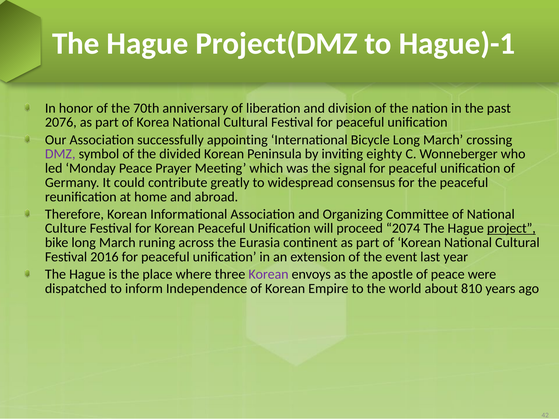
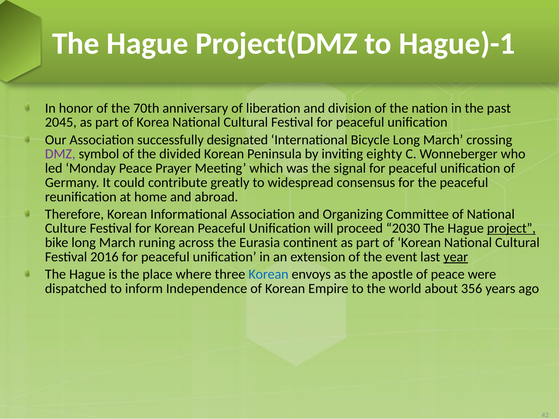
2076: 2076 -> 2045
appointing: appointing -> designated
2074: 2074 -> 2030
year underline: none -> present
Korean at (269, 274) colour: purple -> blue
810: 810 -> 356
